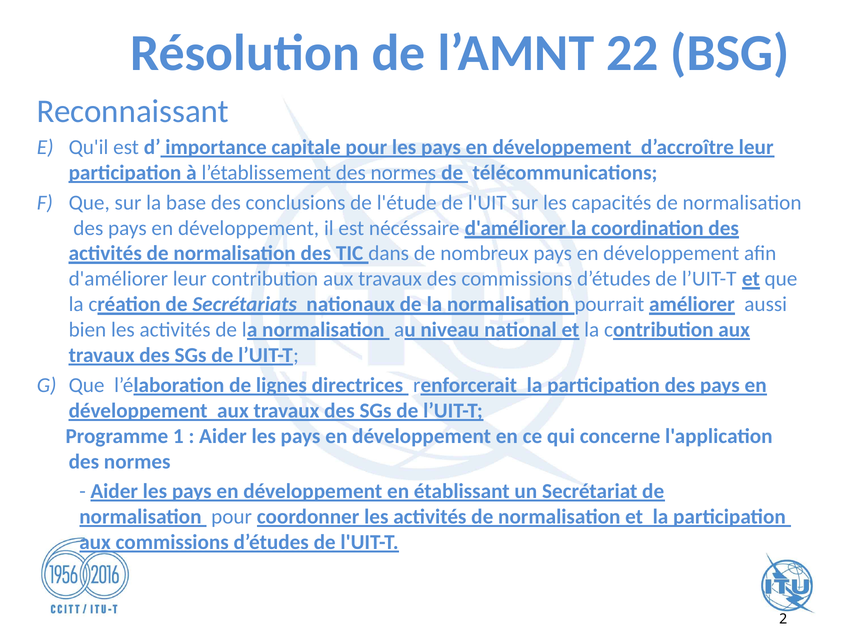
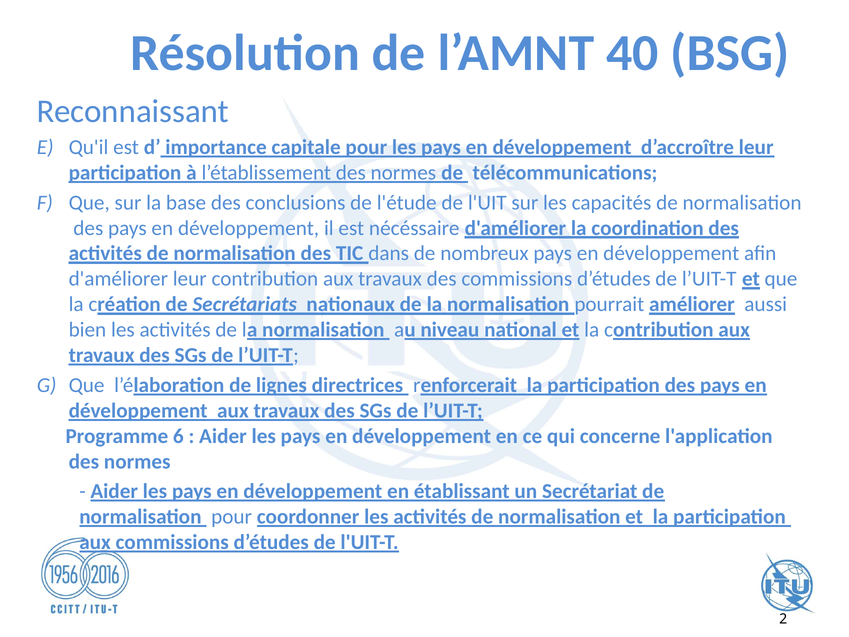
22: 22 -> 40
1: 1 -> 6
